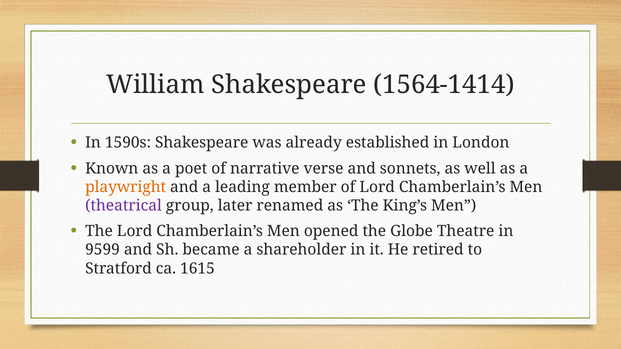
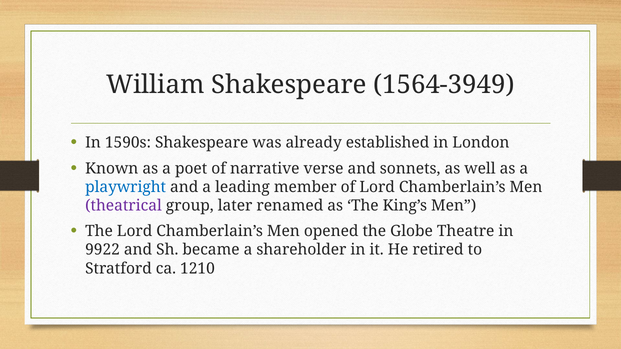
1564-1414: 1564-1414 -> 1564-3949
playwright colour: orange -> blue
9599: 9599 -> 9922
1615: 1615 -> 1210
